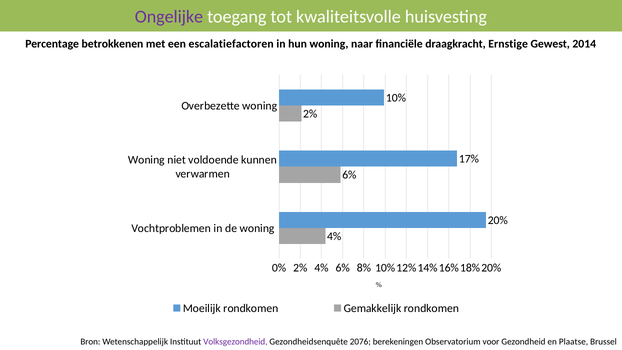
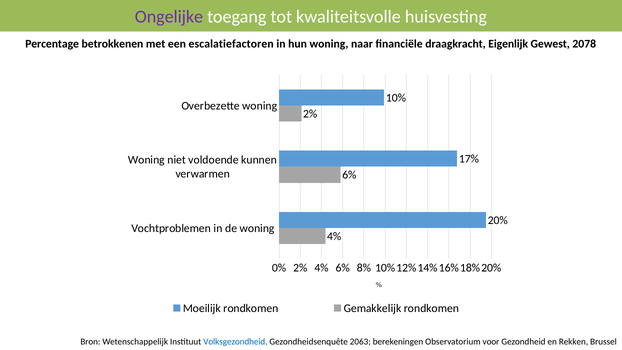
Ernstige: Ernstige -> Eigenlijk
2014: 2014 -> 2078
Volksgezondheid colour: purple -> blue
2076: 2076 -> 2063
Plaatse: Plaatse -> Rekken
